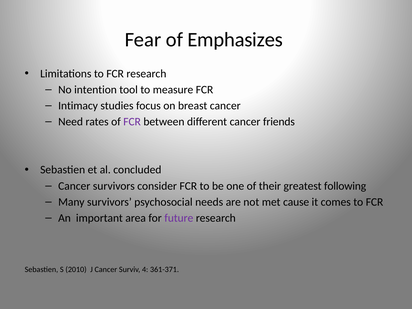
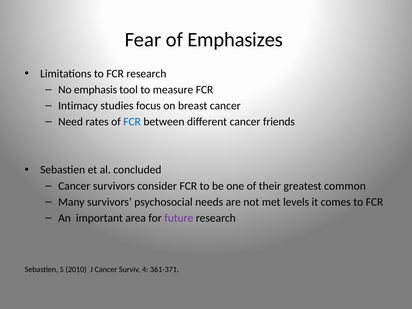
intention: intention -> emphasis
FCR at (132, 122) colour: purple -> blue
following: following -> common
cause: cause -> levels
